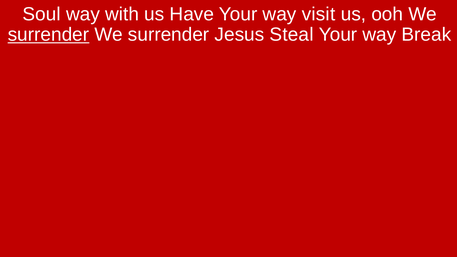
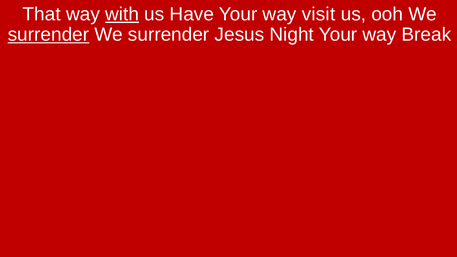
Soul: Soul -> That
with underline: none -> present
Steal: Steal -> Night
